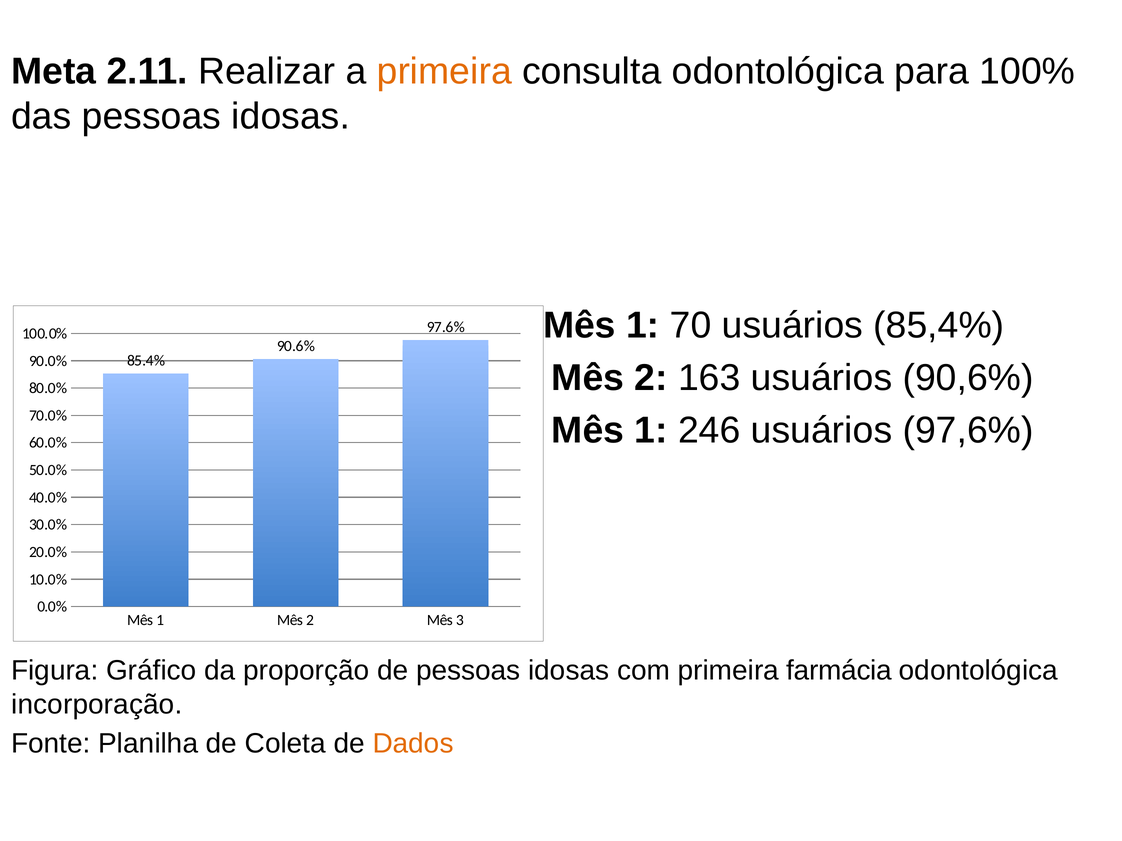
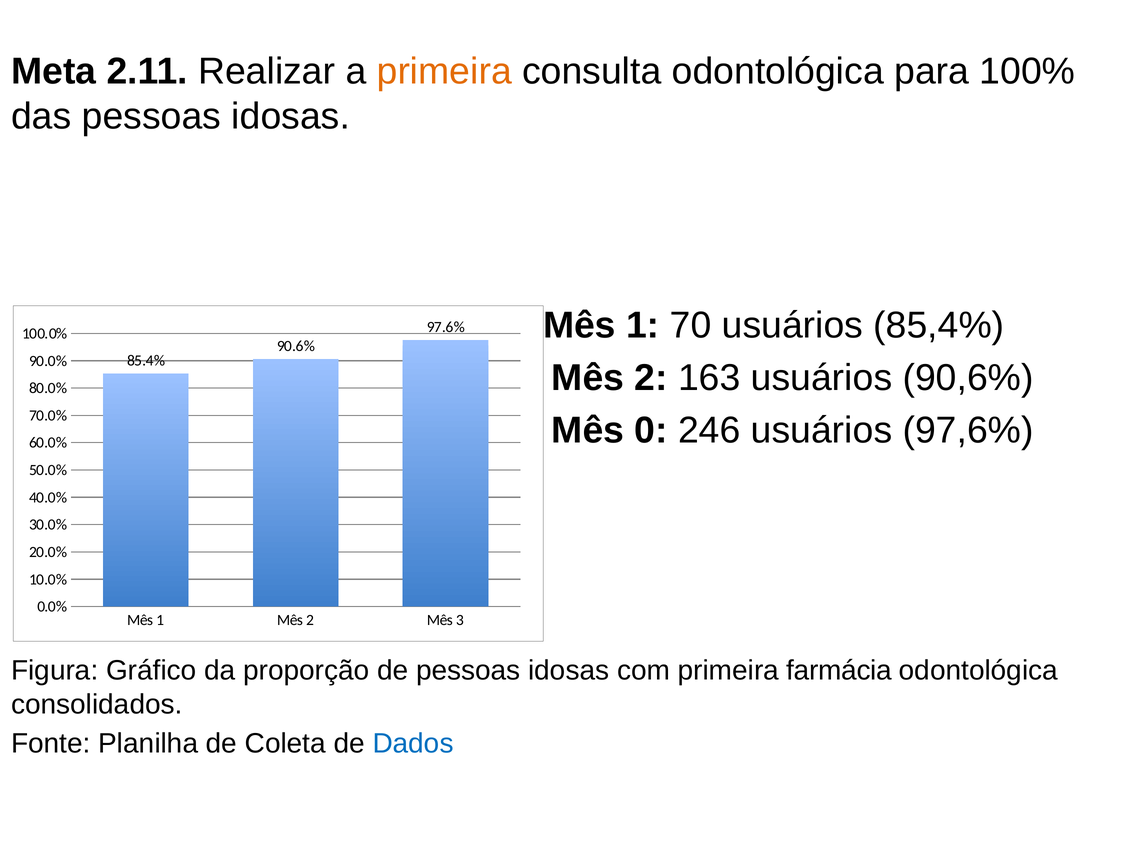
1 at (651, 430): 1 -> 0
incorporação: incorporação -> consolidados
Dados colour: orange -> blue
